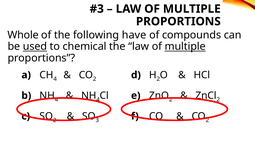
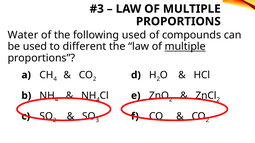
Whole: Whole -> Water
following have: have -> used
used at (35, 47) underline: present -> none
chemical: chemical -> different
